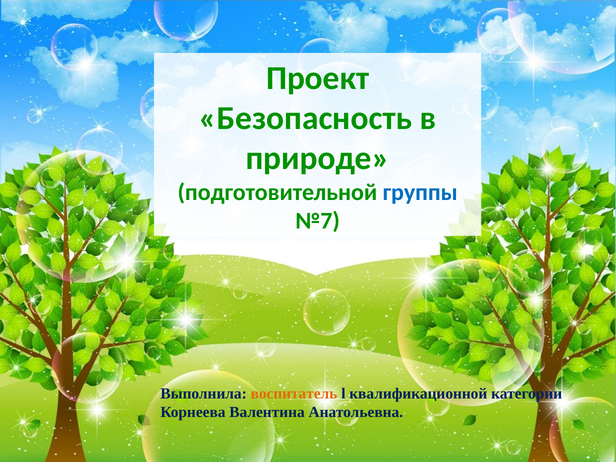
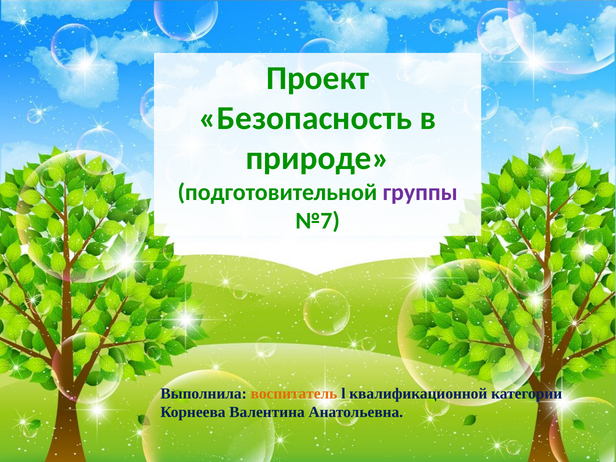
группы colour: blue -> purple
